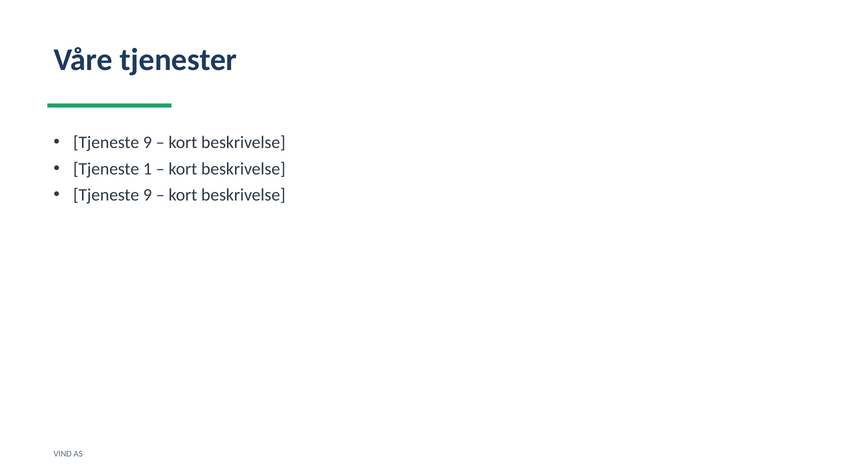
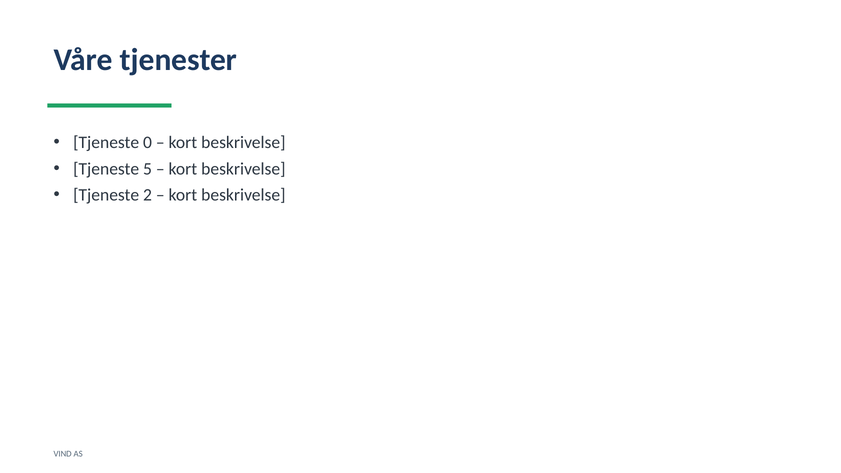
9 at (147, 142): 9 -> 0
1: 1 -> 5
9 at (147, 195): 9 -> 2
